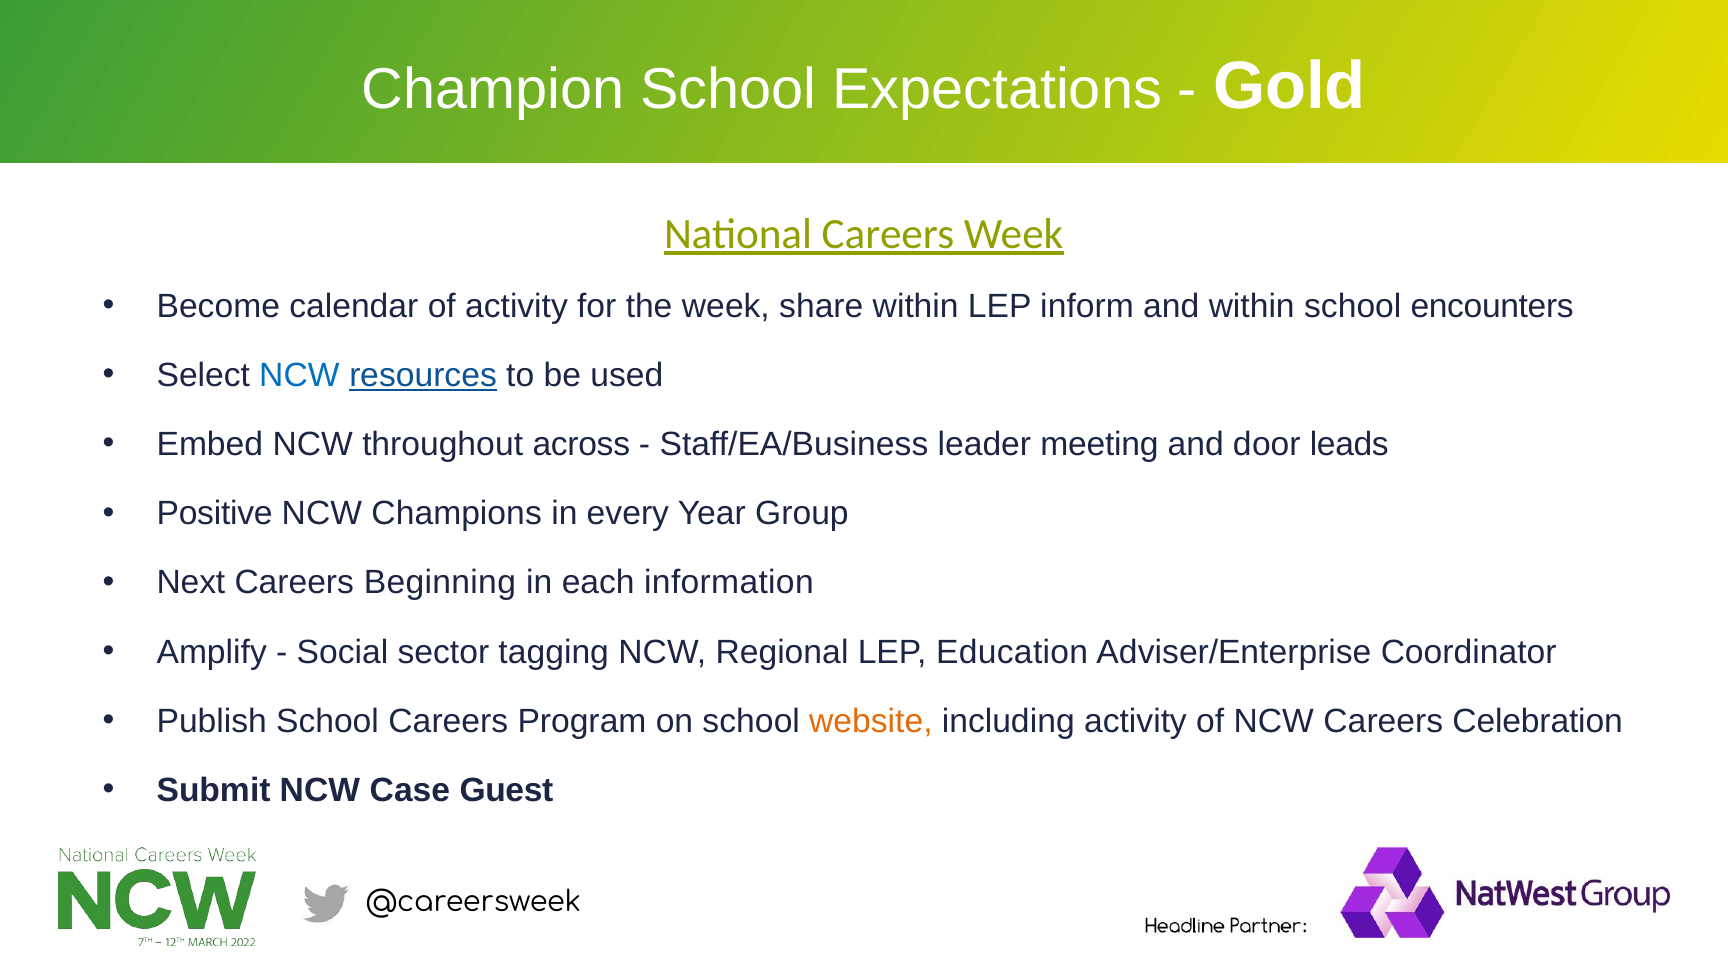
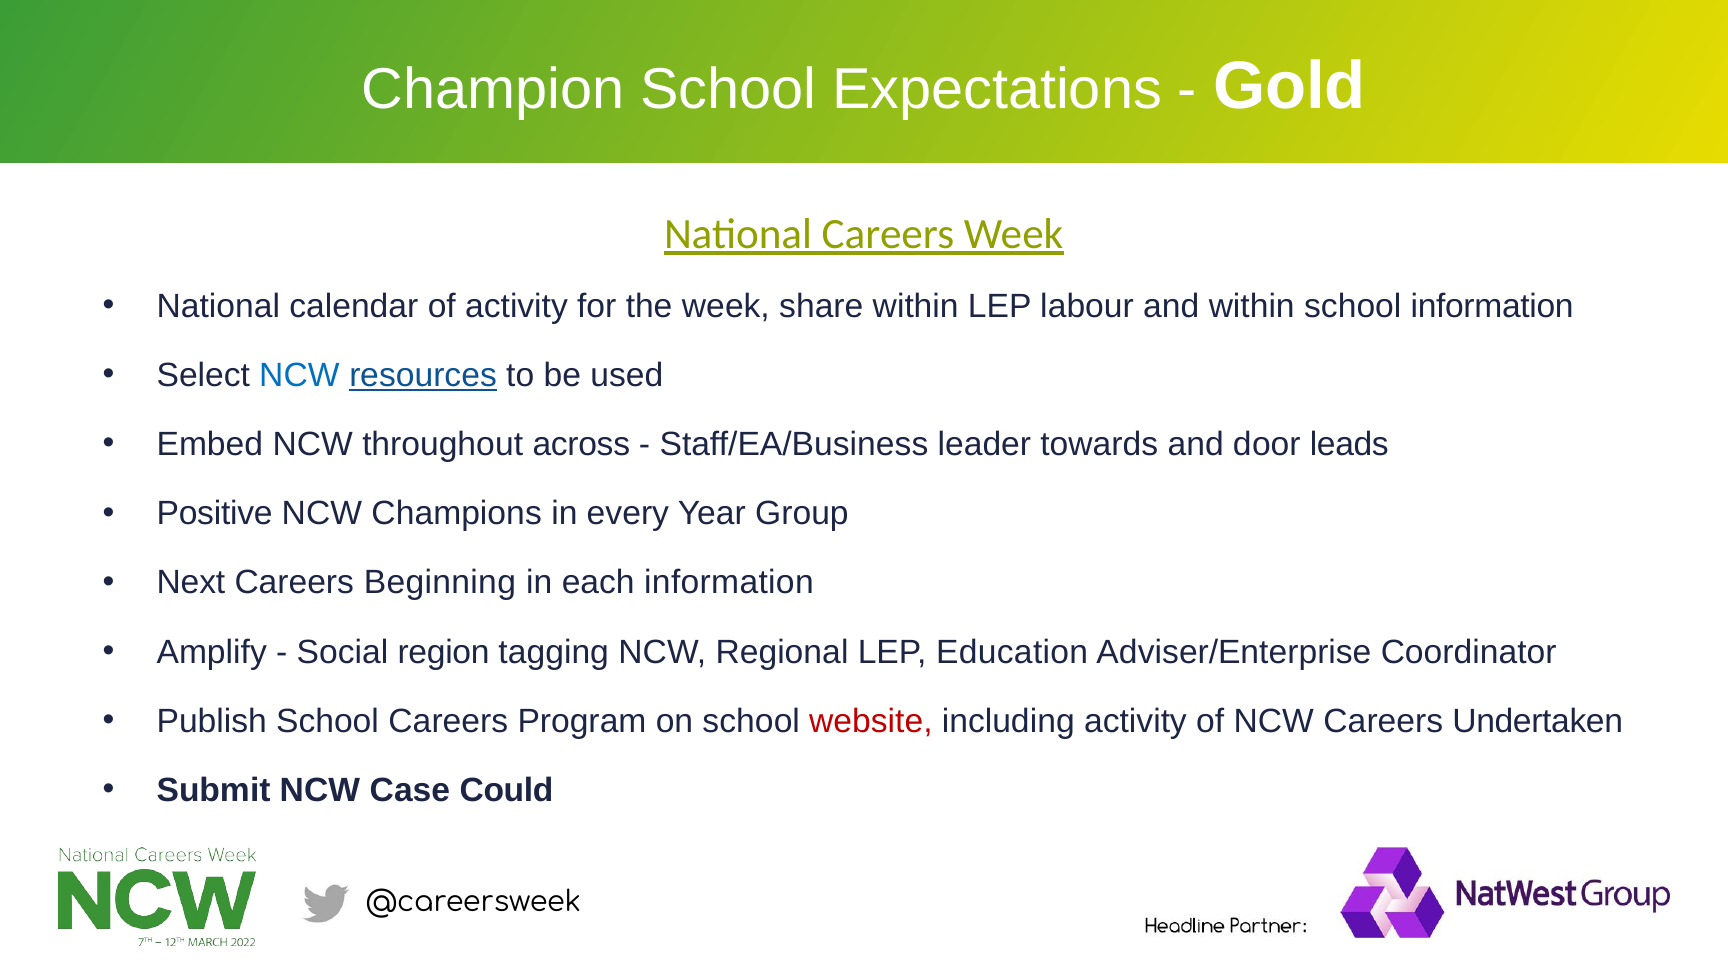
Become at (218, 306): Become -> National
inform: inform -> labour
school encounters: encounters -> information
meeting: meeting -> towards
sector: sector -> region
website colour: orange -> red
Celebration: Celebration -> Undertaken
Guest: Guest -> Could
